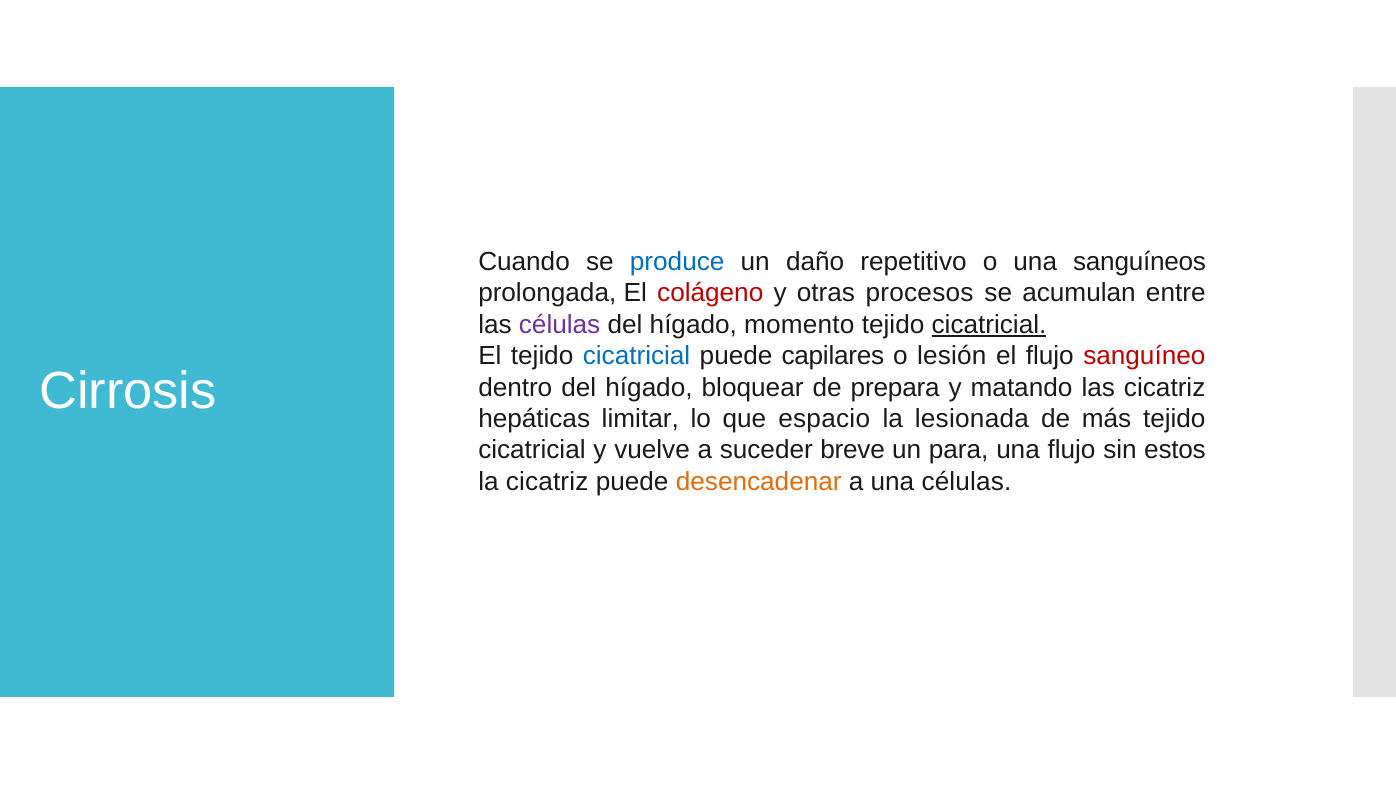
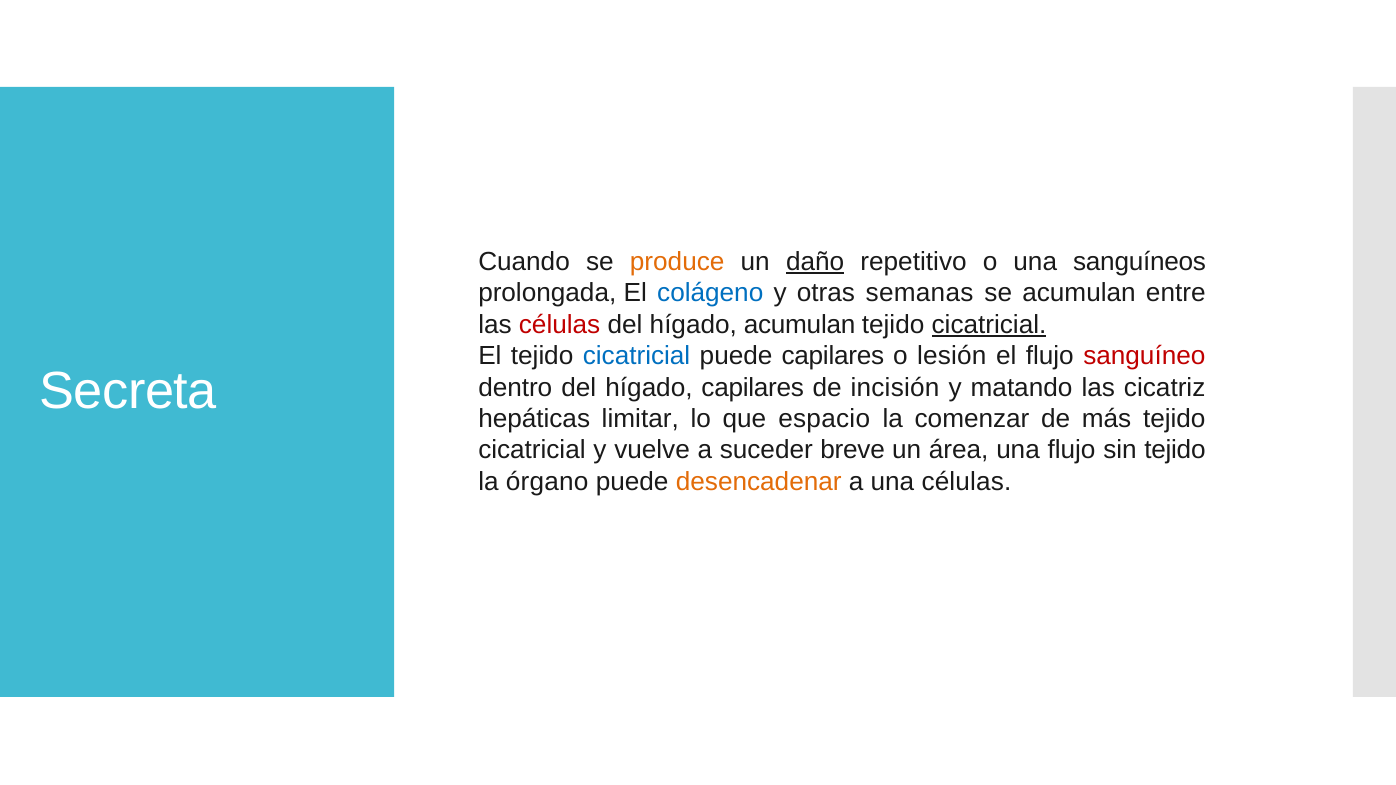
produce colour: blue -> orange
daño underline: none -> present
colágeno colour: red -> blue
procesos: procesos -> semanas
células at (560, 325) colour: purple -> red
hígado momento: momento -> acumulan
Cirrosis: Cirrosis -> Secreta
hígado bloquear: bloquear -> capilares
prepara: prepara -> incisión
lesionada: lesionada -> comenzar
para: para -> área
sin estos: estos -> tejido
la cicatriz: cicatriz -> órgano
